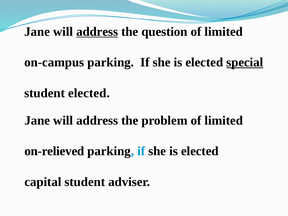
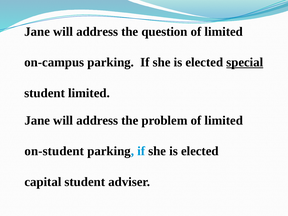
address at (97, 32) underline: present -> none
student elected: elected -> limited
on-relieved: on-relieved -> on-student
